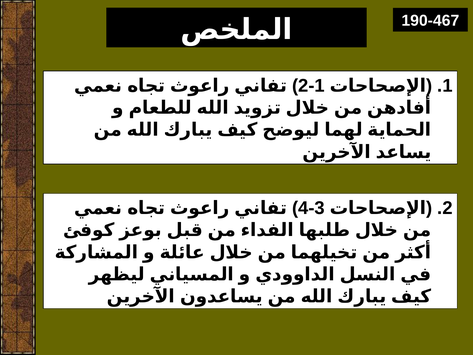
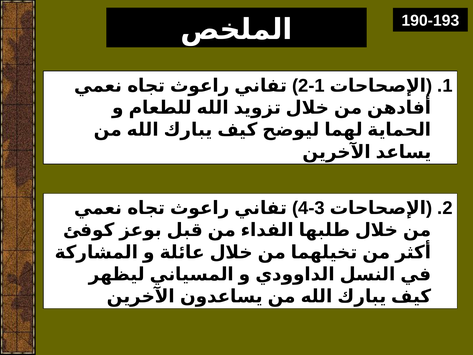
190-467: 190-467 -> 190-193
